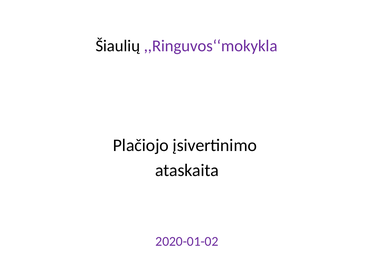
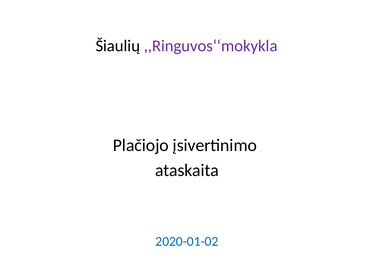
2020-01-02 colour: purple -> blue
